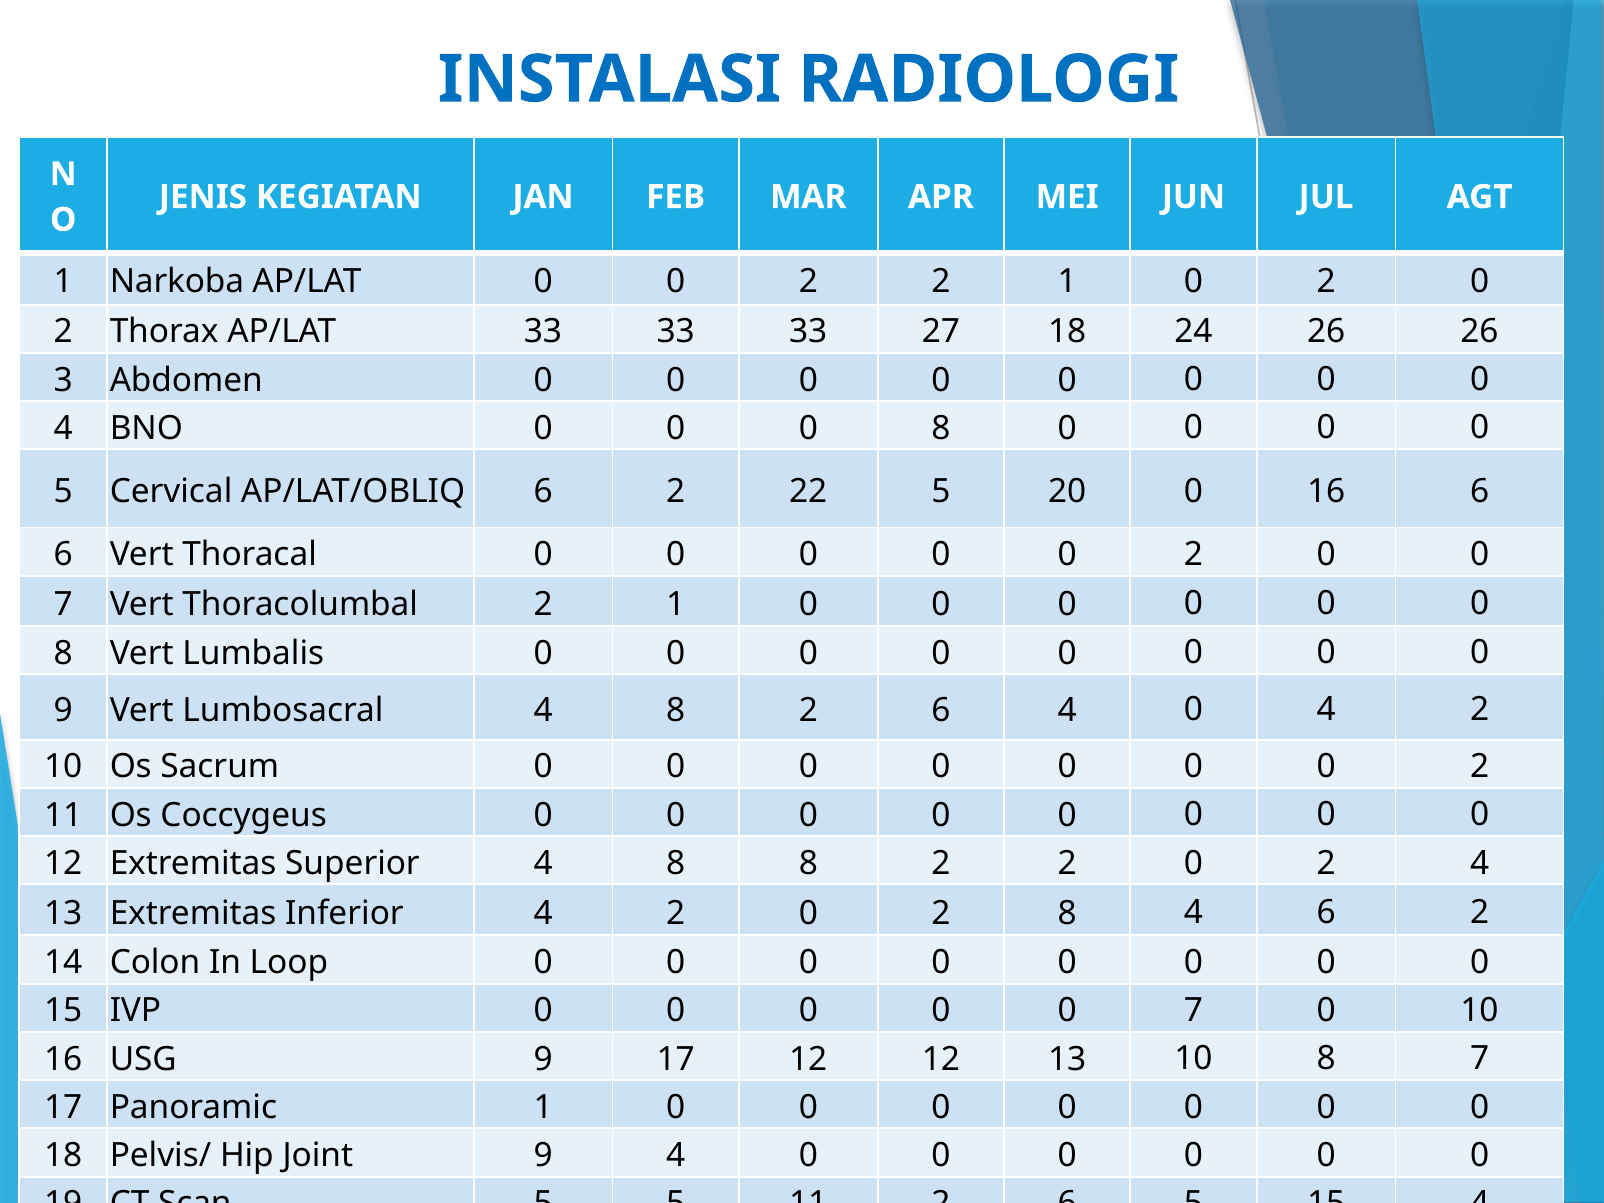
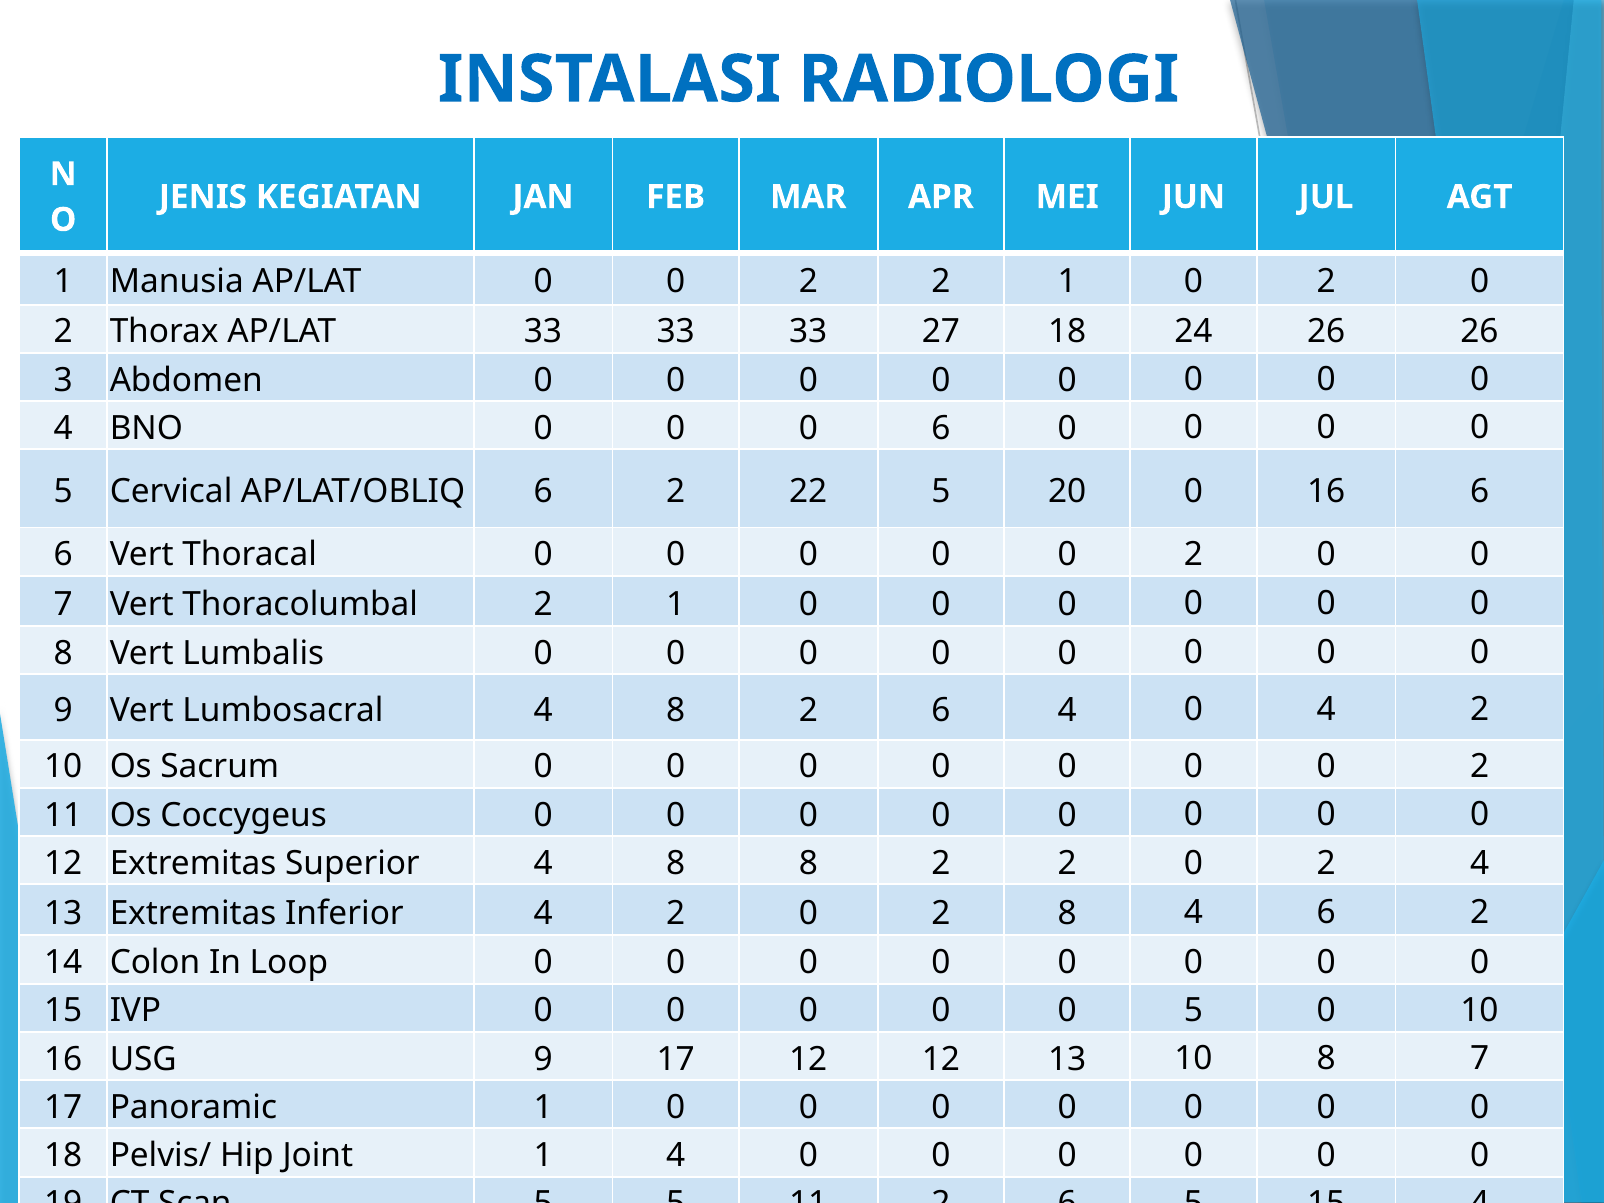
Narkoba: Narkoba -> Manusia
8 at (941, 428): 8 -> 6
7 at (1194, 1010): 7 -> 5
Joint 9: 9 -> 1
